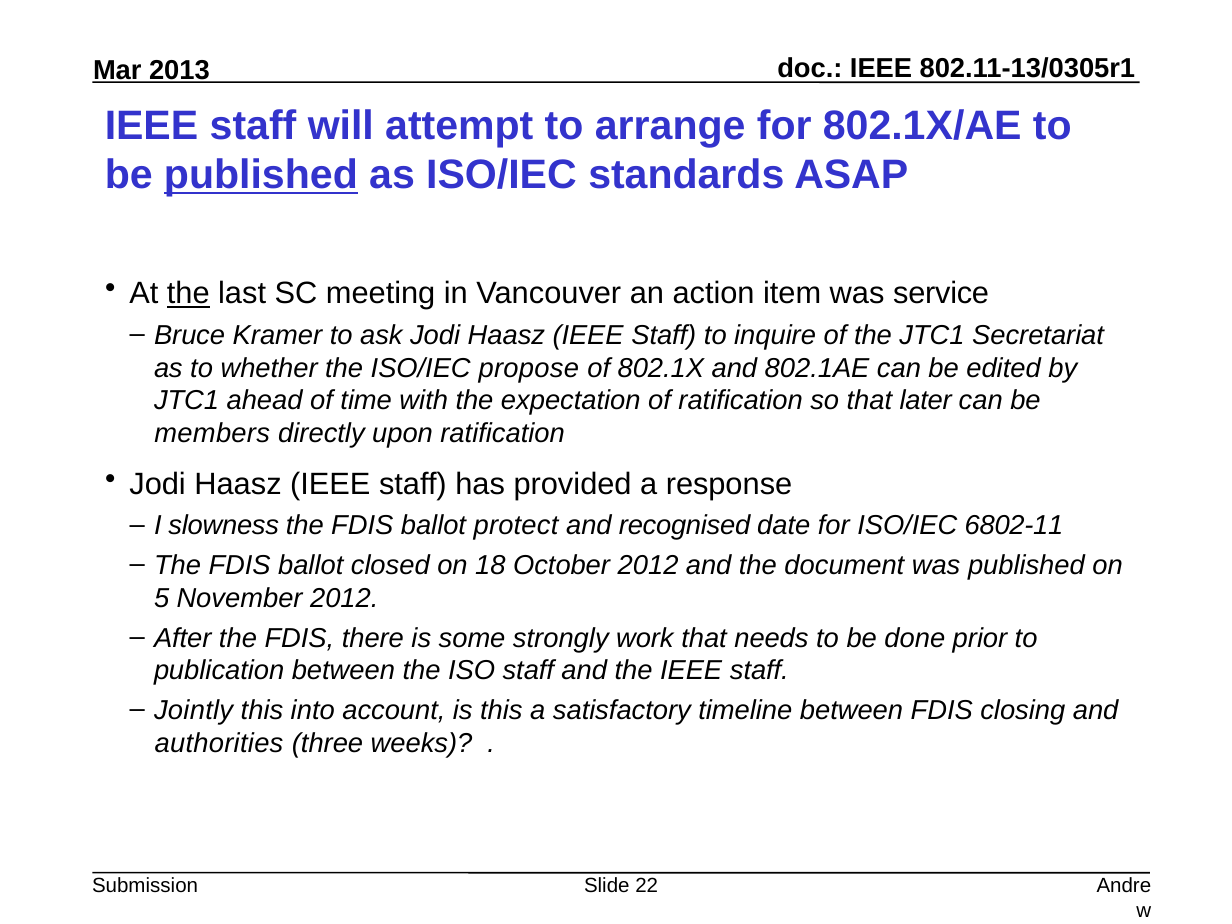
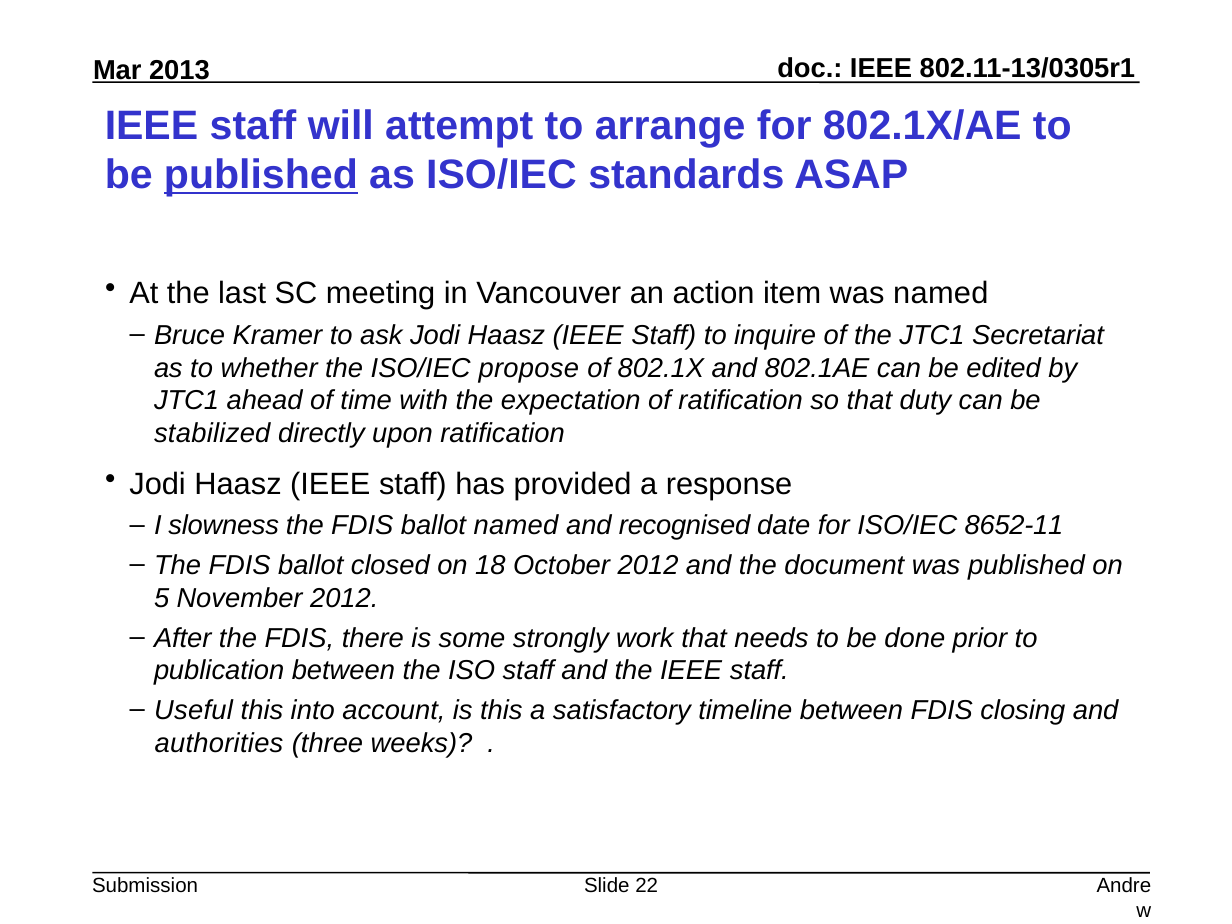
the at (188, 294) underline: present -> none
was service: service -> named
later: later -> duty
members: members -> stabilized
ballot protect: protect -> named
6802-11: 6802-11 -> 8652-11
Jointly: Jointly -> Useful
